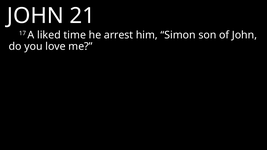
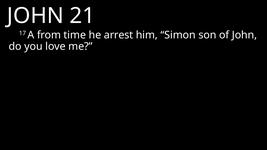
liked: liked -> from
